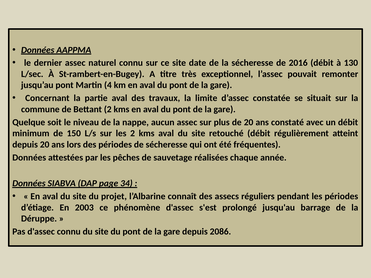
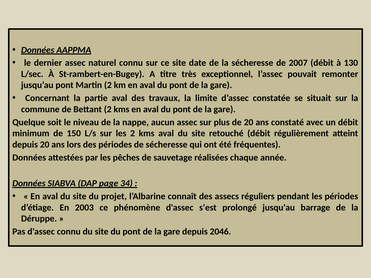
2016: 2016 -> 2007
Martin 4: 4 -> 2
2086: 2086 -> 2046
